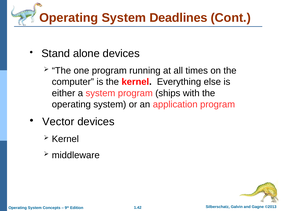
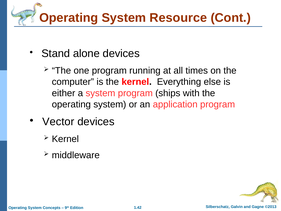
Deadlines: Deadlines -> Resource
